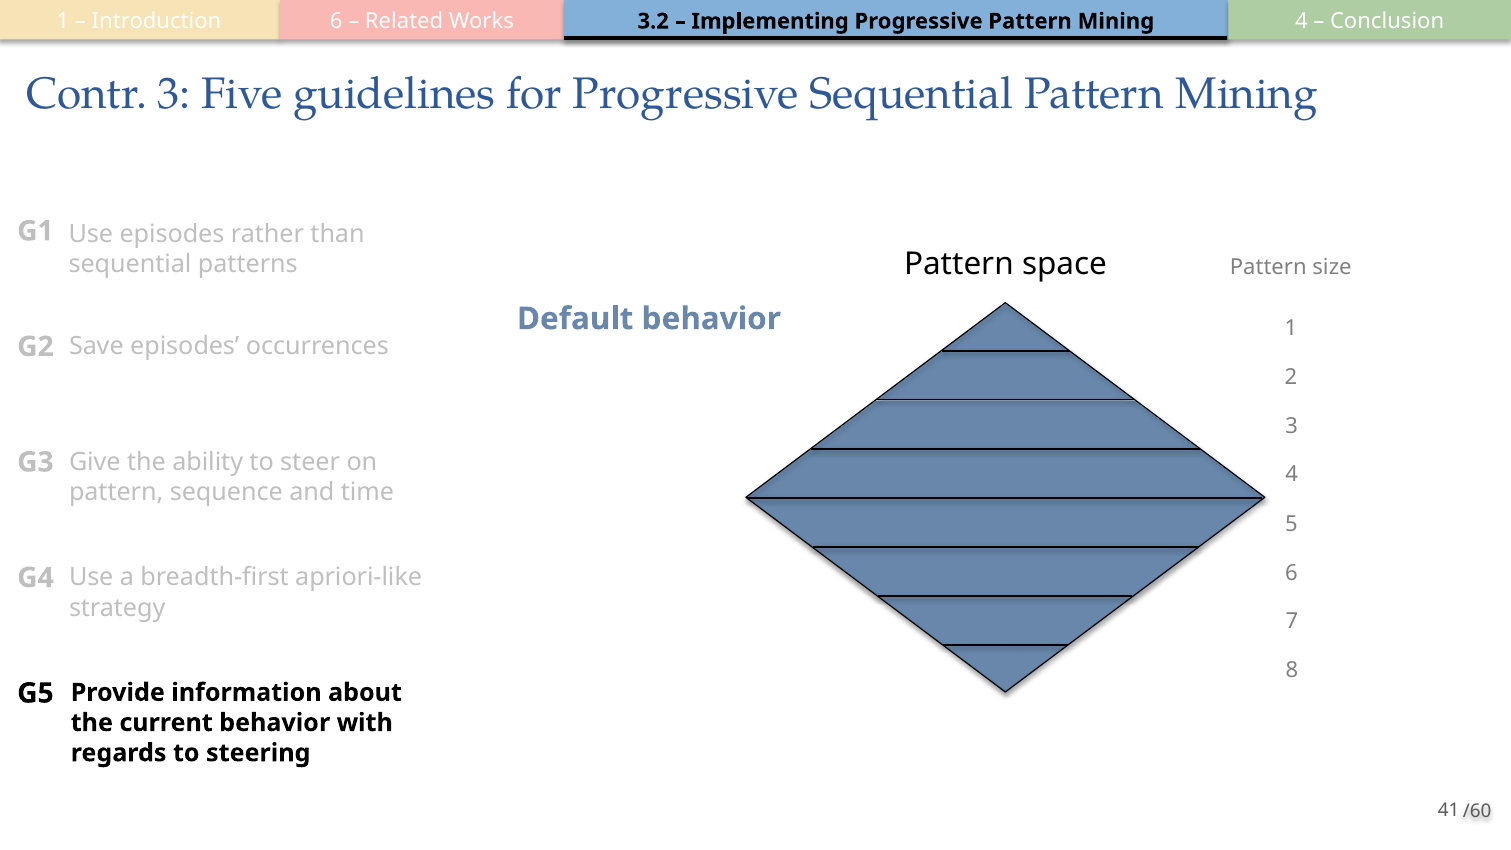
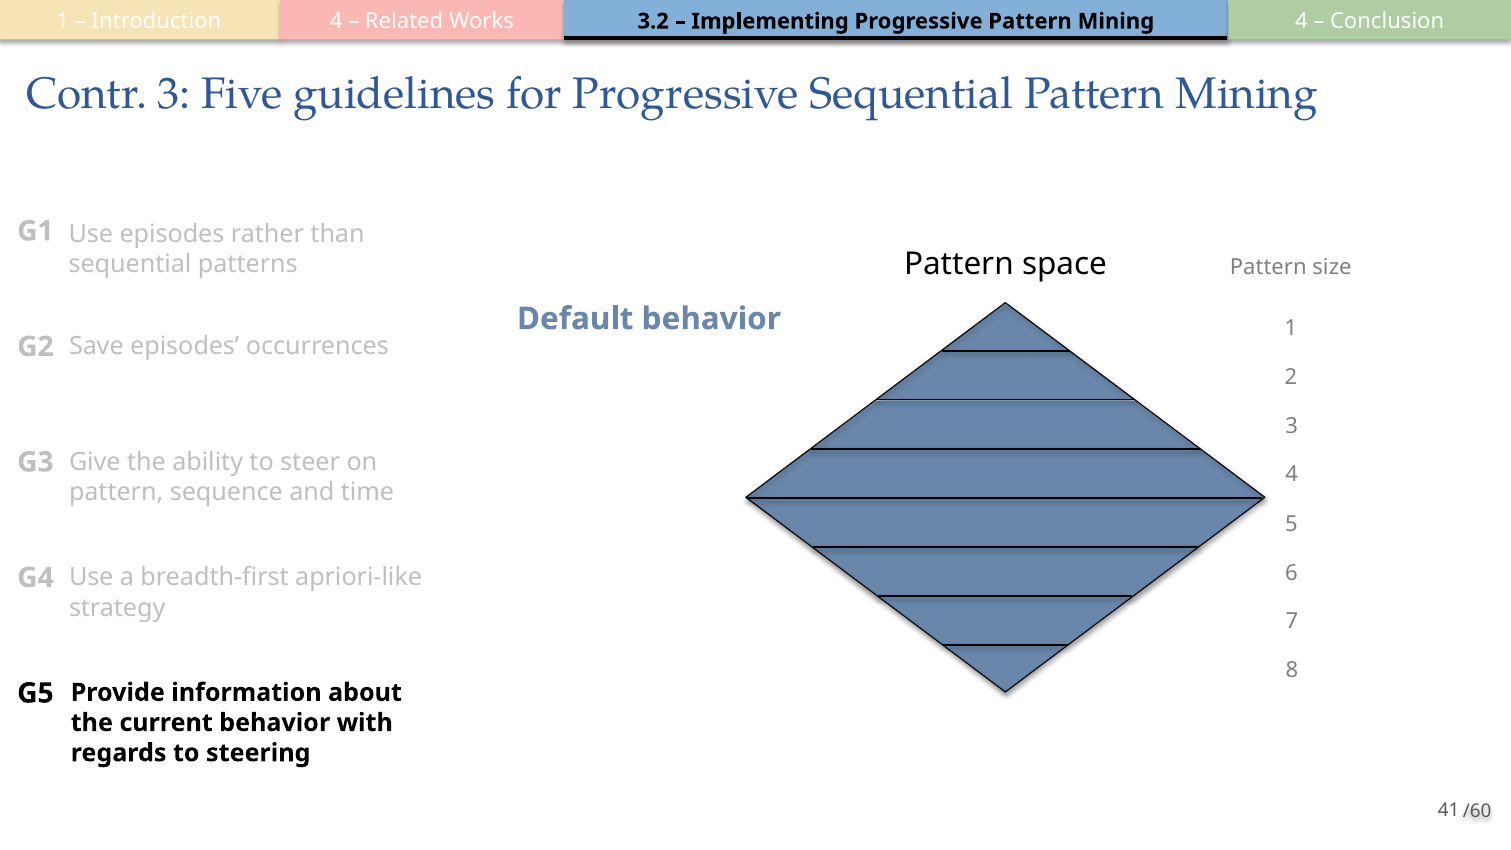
Introduction 6: 6 -> 4
